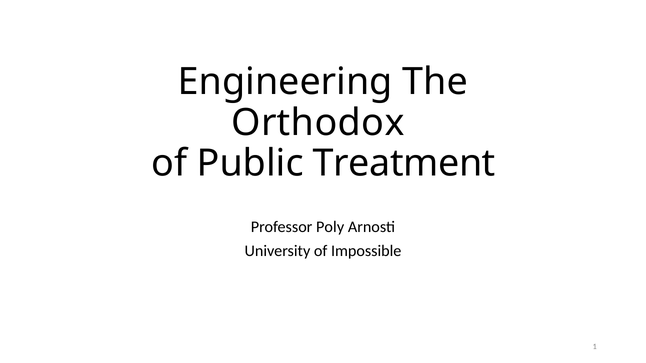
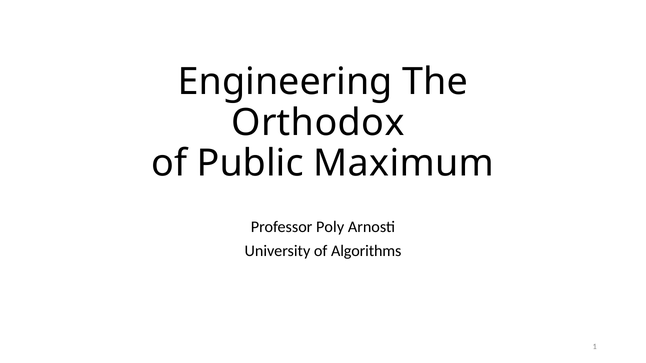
Treatment: Treatment -> Maximum
Impossible: Impossible -> Algorithms
